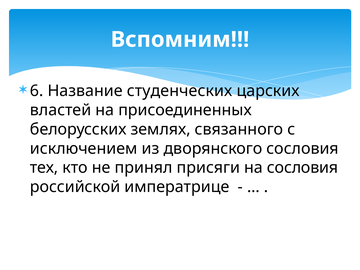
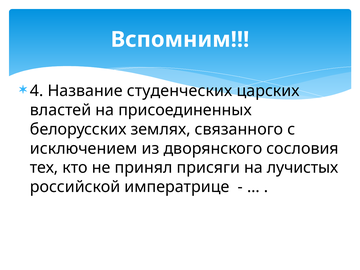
6: 6 -> 4
на сословия: сословия -> лучистых
